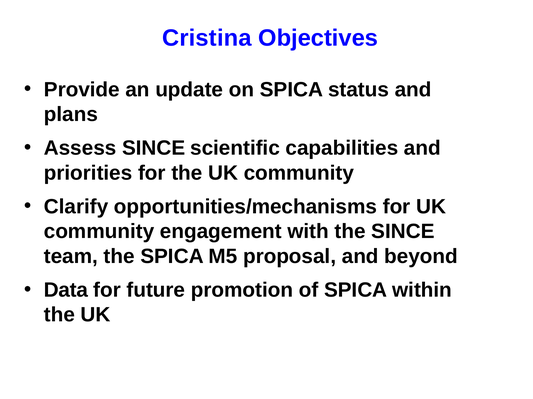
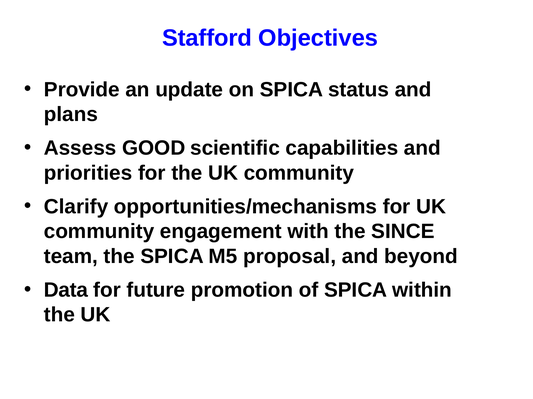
Cristina: Cristina -> Stafford
Assess SINCE: SINCE -> GOOD
